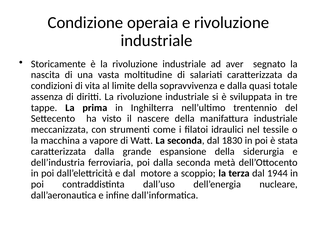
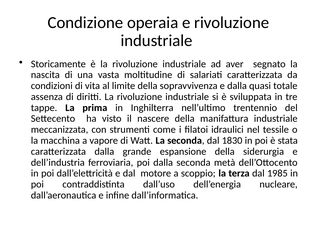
1944: 1944 -> 1985
